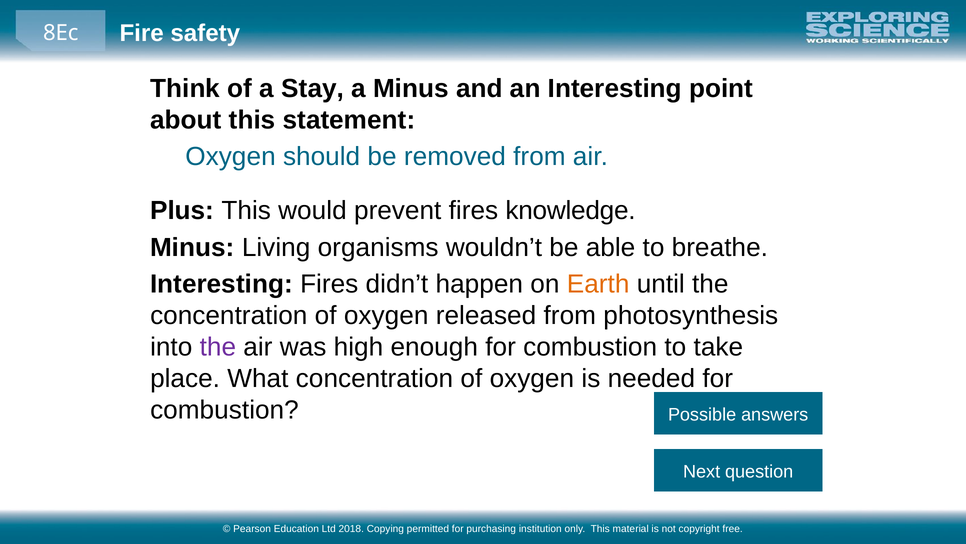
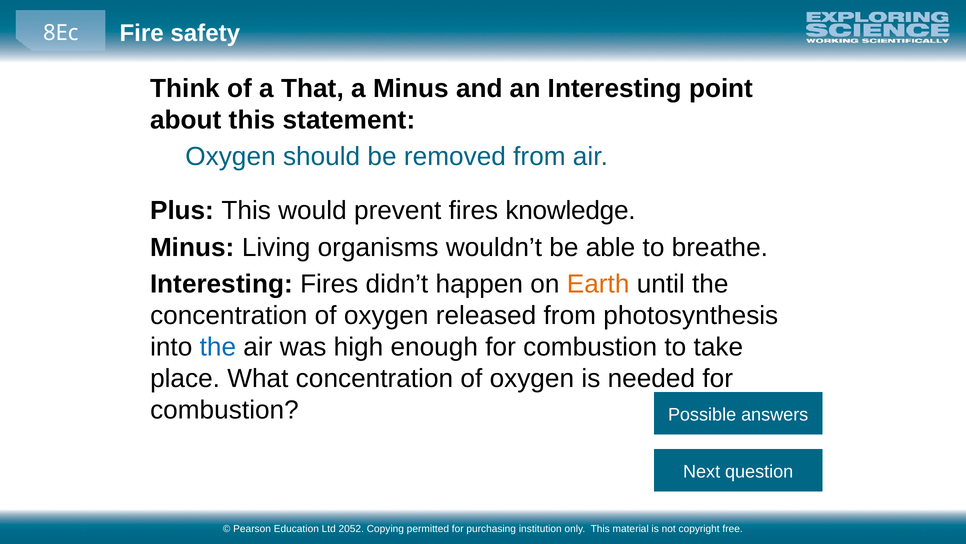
Stay: Stay -> That
the at (218, 347) colour: purple -> blue
2018: 2018 -> 2052
